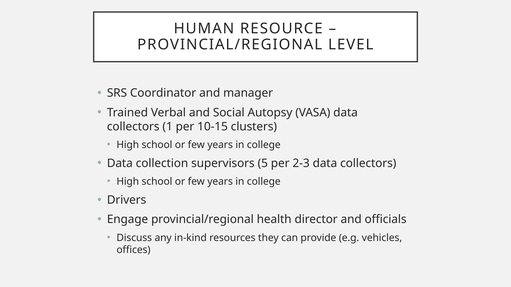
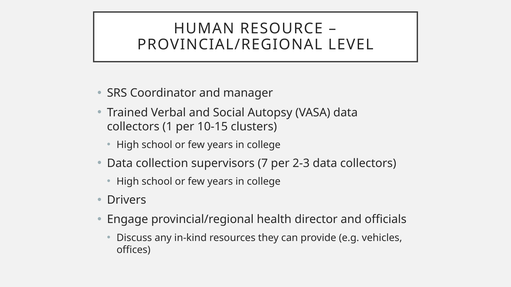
5: 5 -> 7
